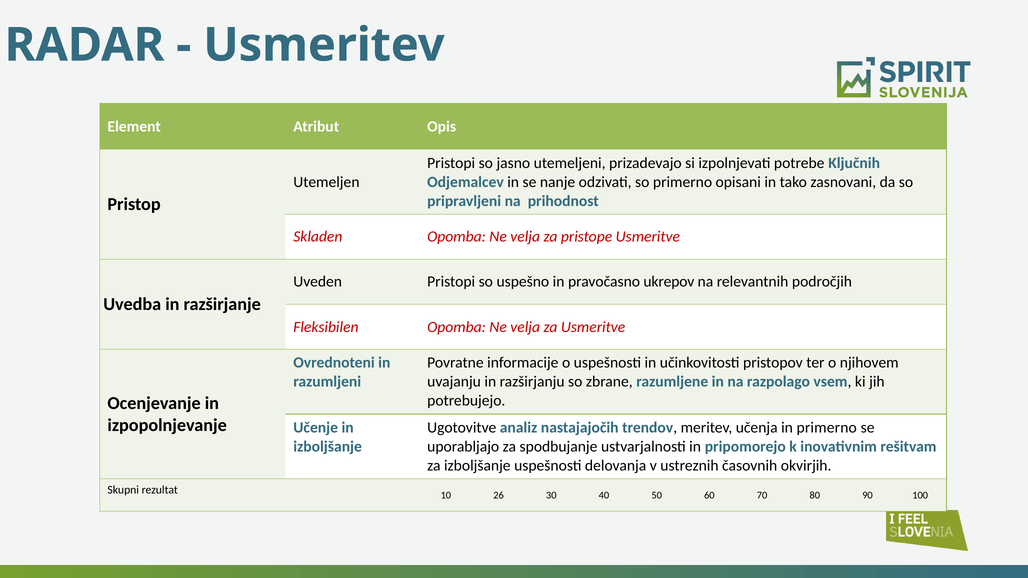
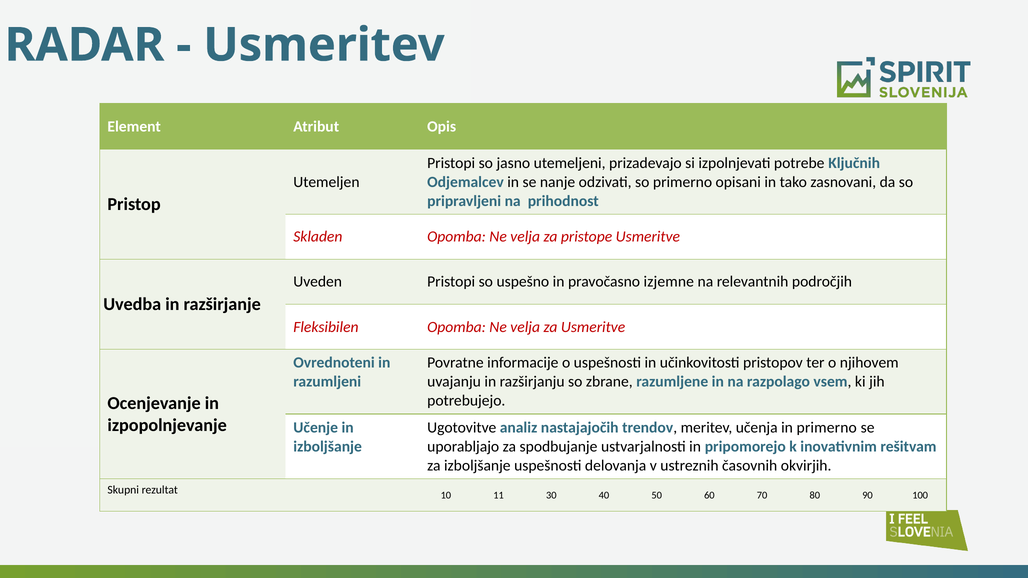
ukrepov: ukrepov -> izjemne
26: 26 -> 11
